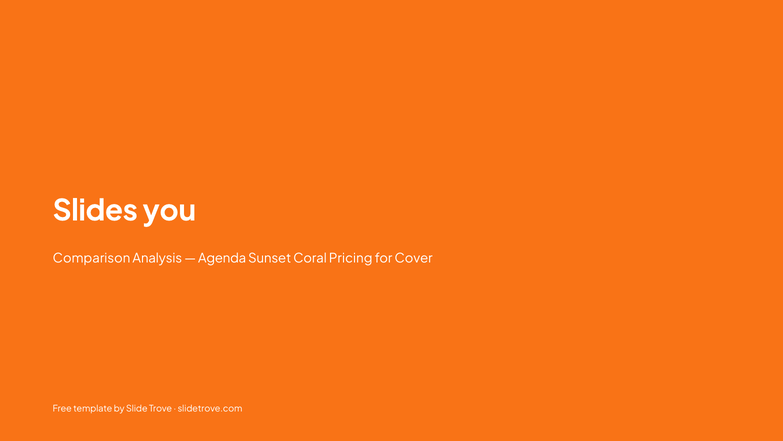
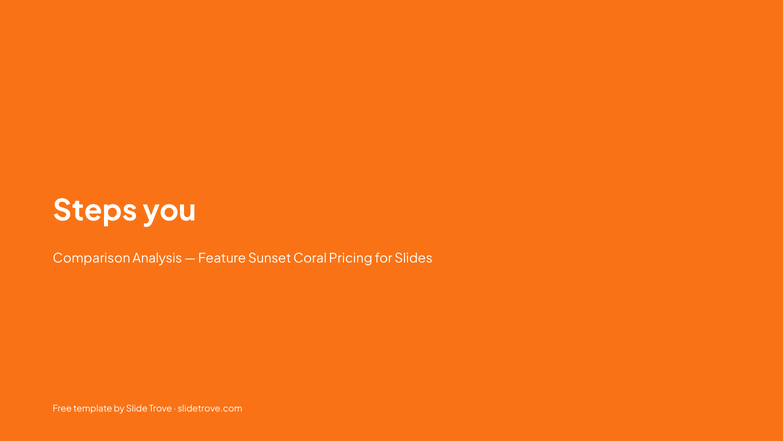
Slides: Slides -> Steps
Agenda: Agenda -> Feature
Cover: Cover -> Slides
